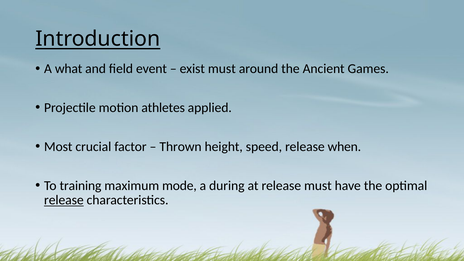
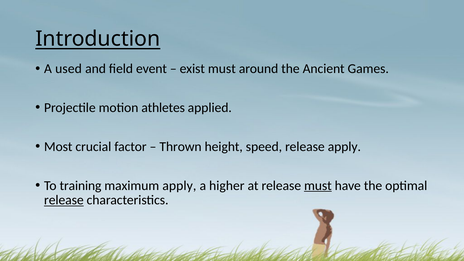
what: what -> used
release when: when -> apply
maximum mode: mode -> apply
during: during -> higher
must at (318, 186) underline: none -> present
